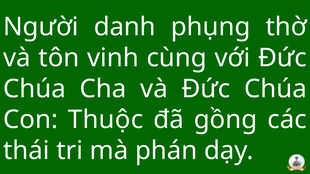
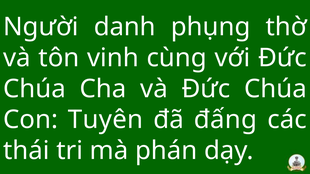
Thuộc: Thuộc -> Tuyên
gồng: gồng -> đấng
